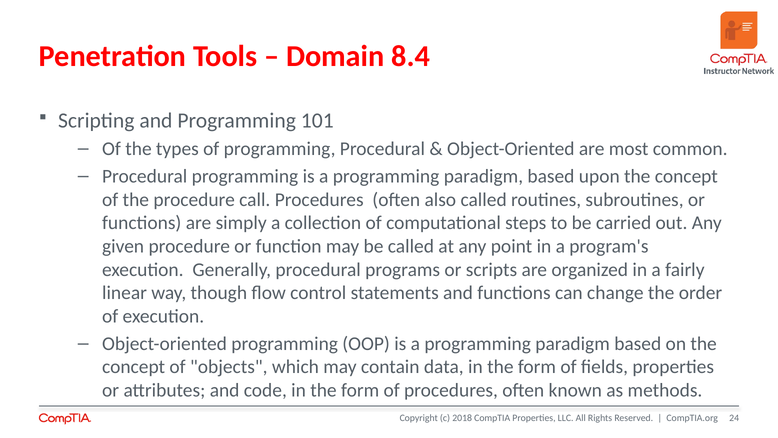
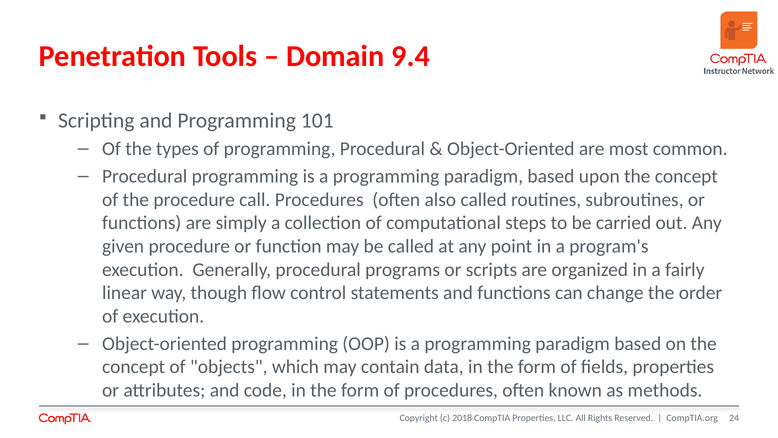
8.4: 8.4 -> 9.4
